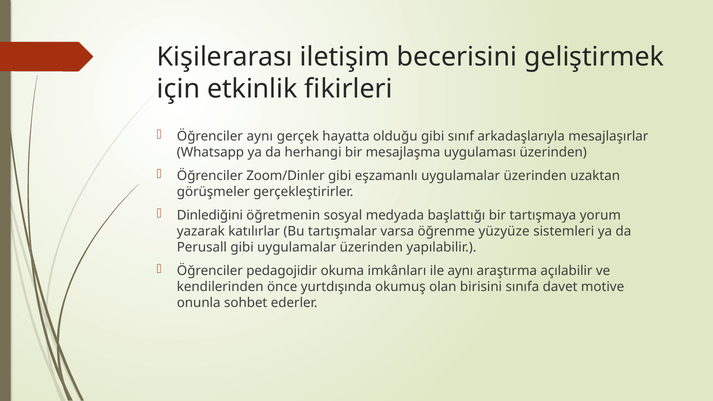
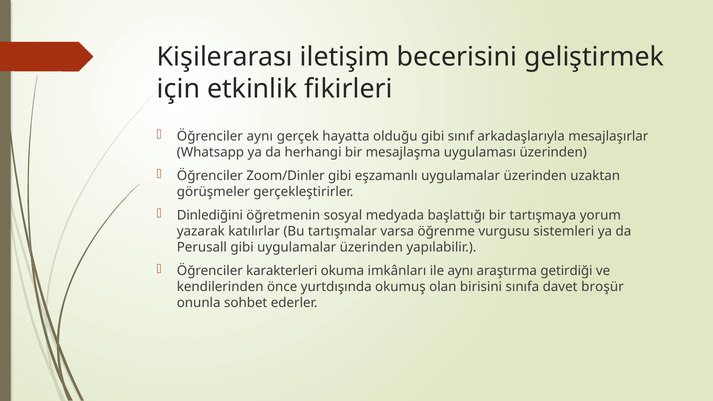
yüzyüze: yüzyüze -> vurgusu
pedagojidir: pedagojidir -> karakterleri
açılabilir: açılabilir -> getirdiği
motive: motive -> broşür
